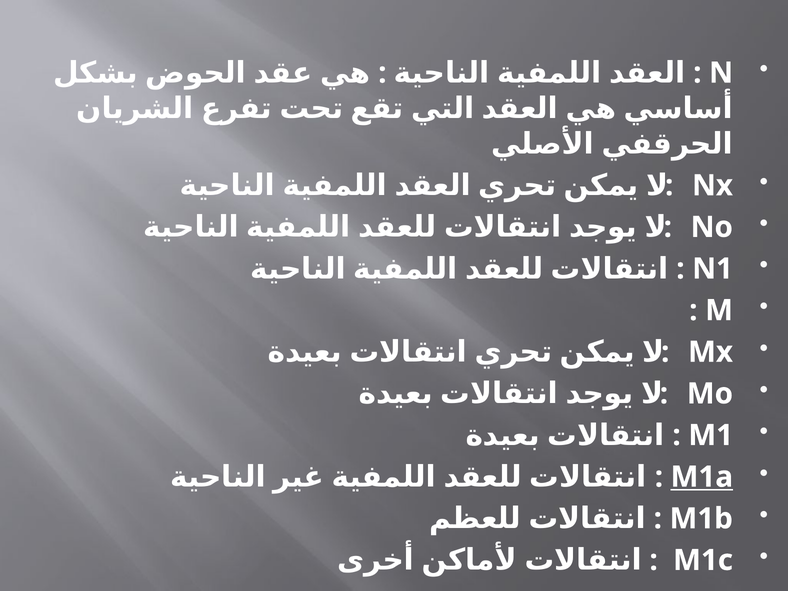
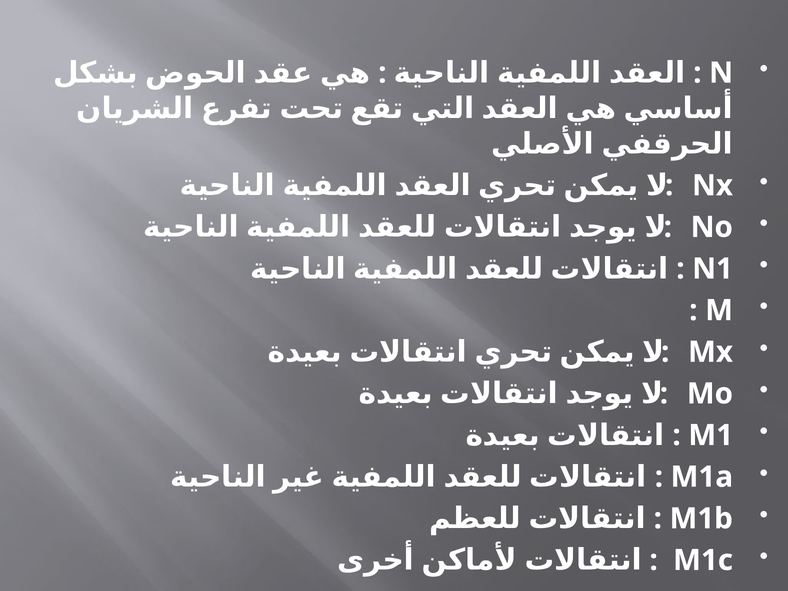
M1a underline: present -> none
